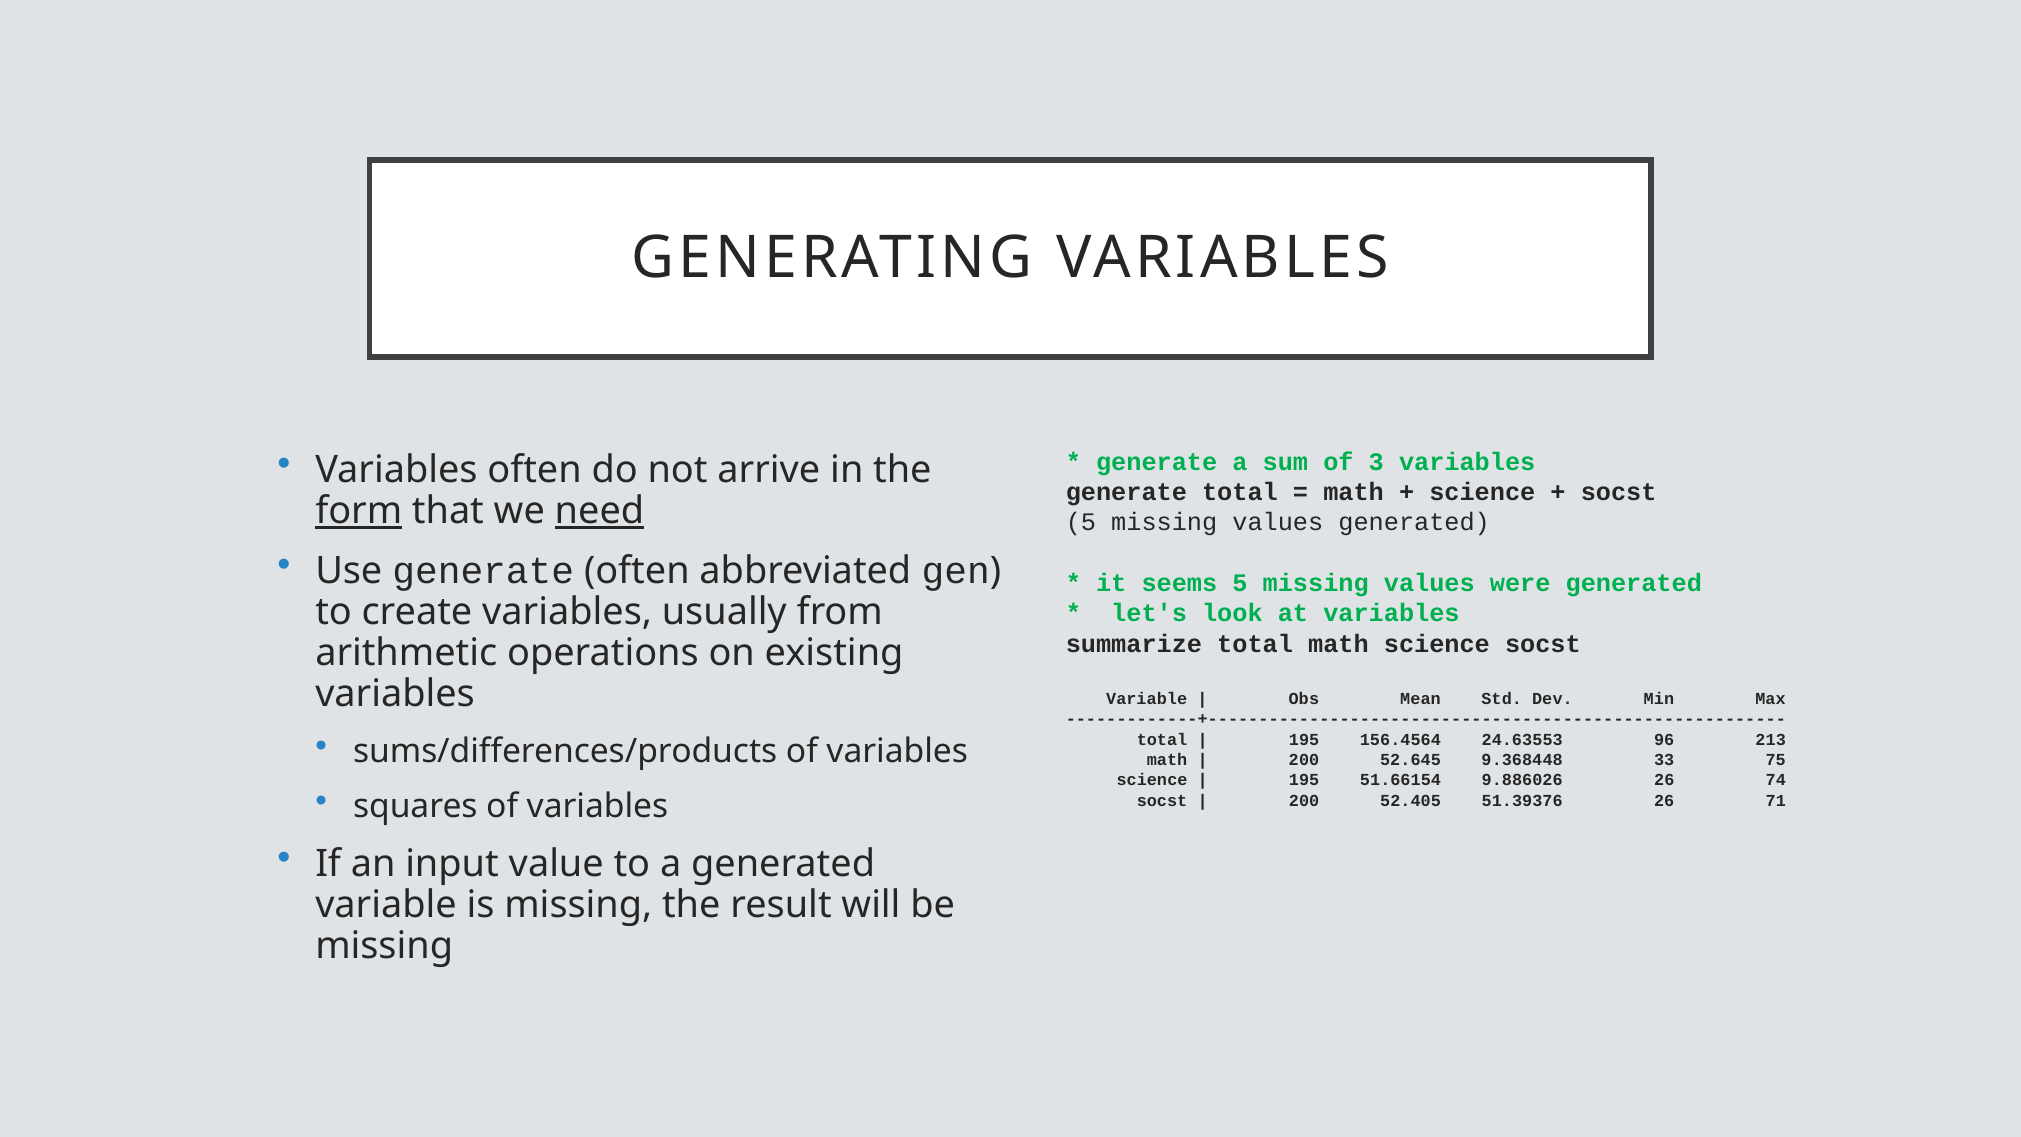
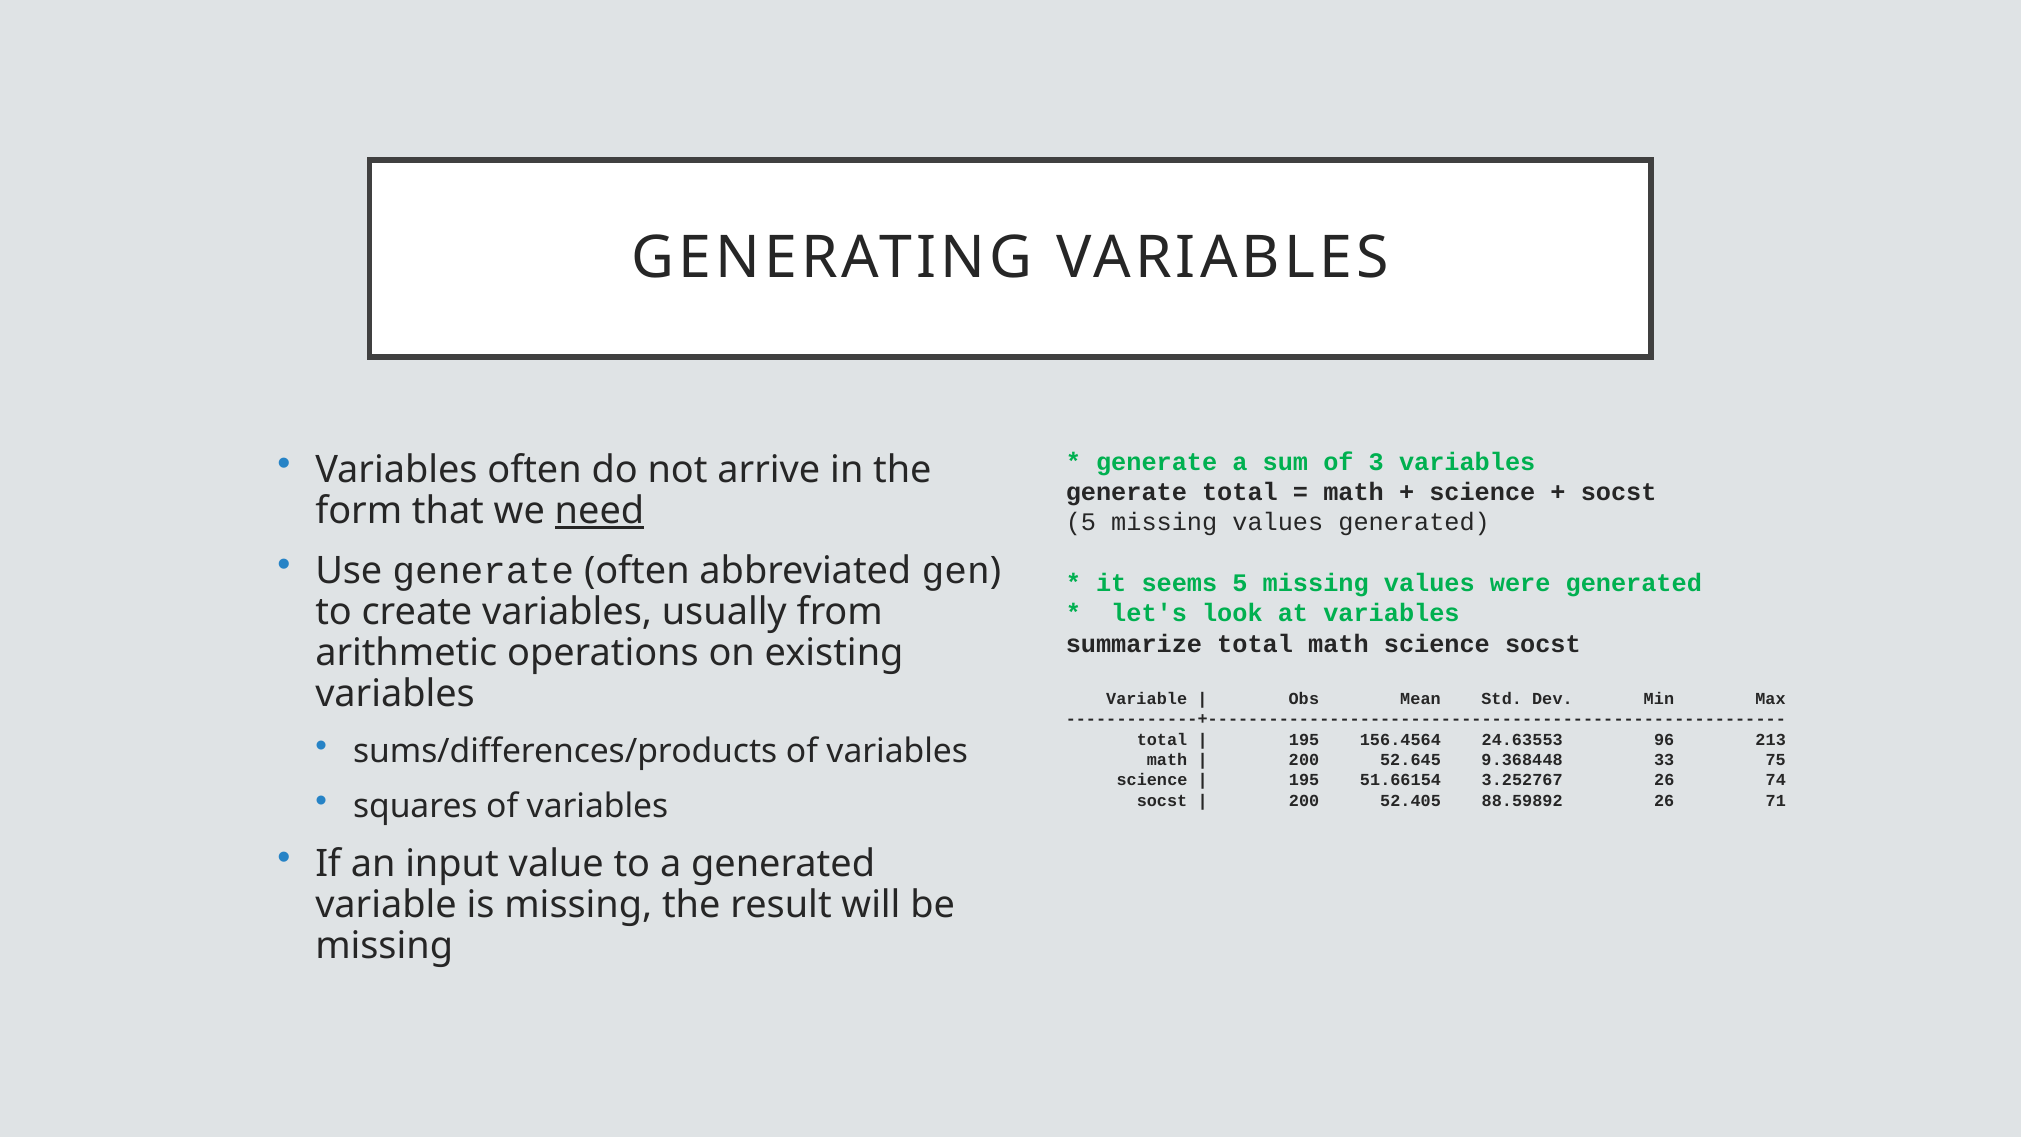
form underline: present -> none
9.886026: 9.886026 -> 3.252767
51.39376: 51.39376 -> 88.59892
